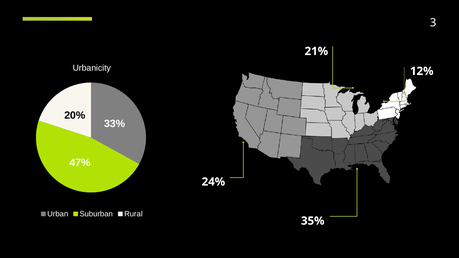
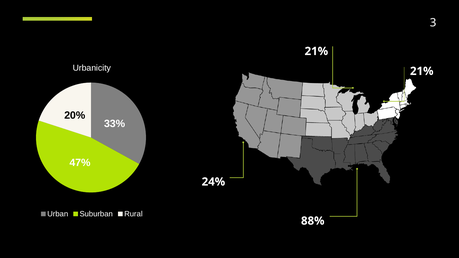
12% at (422, 71): 12% -> 21%
35%: 35% -> 88%
